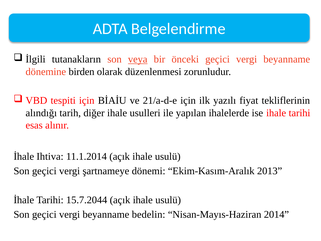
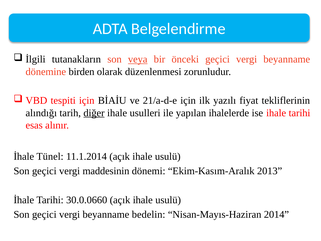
diğer underline: none -> present
Ihtiva: Ihtiva -> Tünel
şartnameye: şartnameye -> maddesinin
15.7.2044: 15.7.2044 -> 30.0.0660
